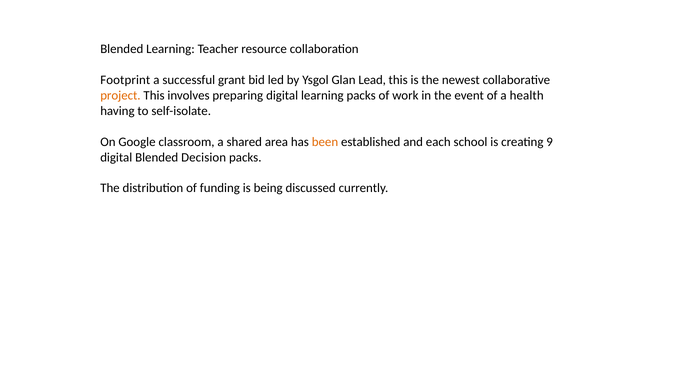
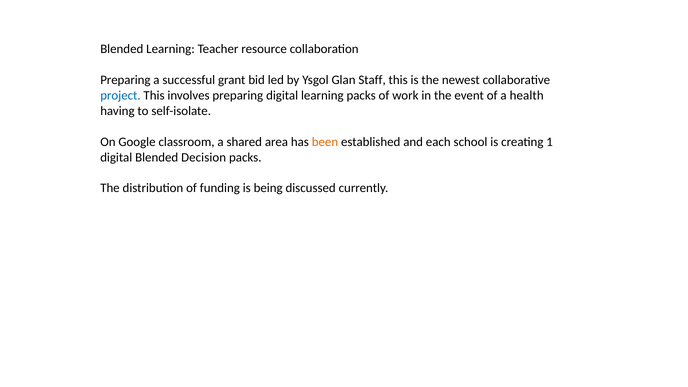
Footprint at (125, 80): Footprint -> Preparing
Lead: Lead -> Staff
project colour: orange -> blue
9: 9 -> 1
